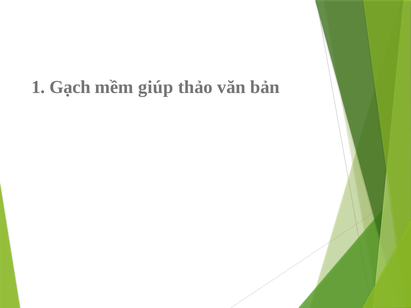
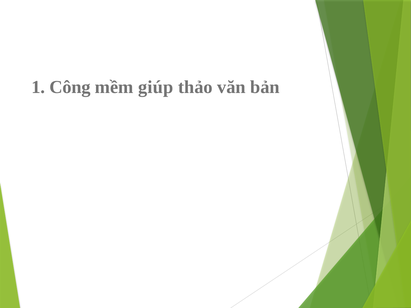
Gạch: Gạch -> Công
